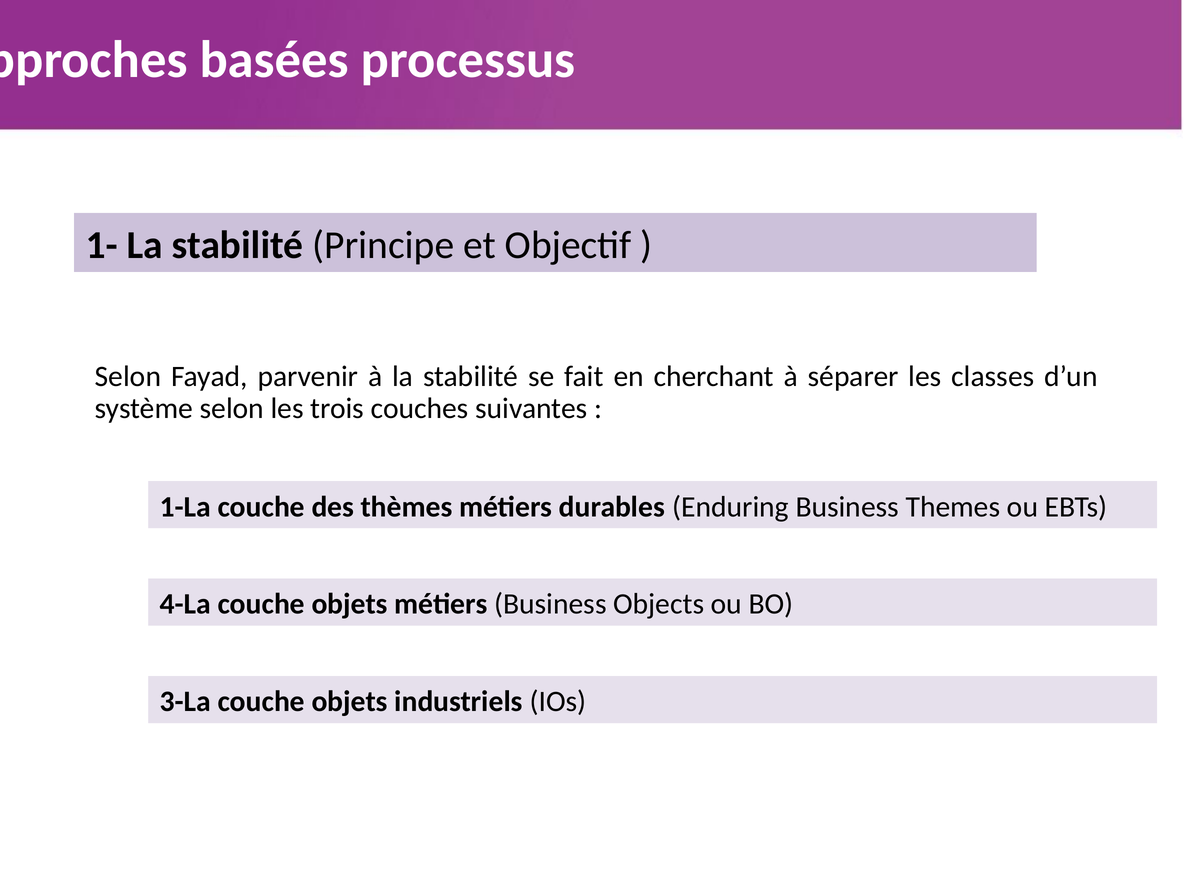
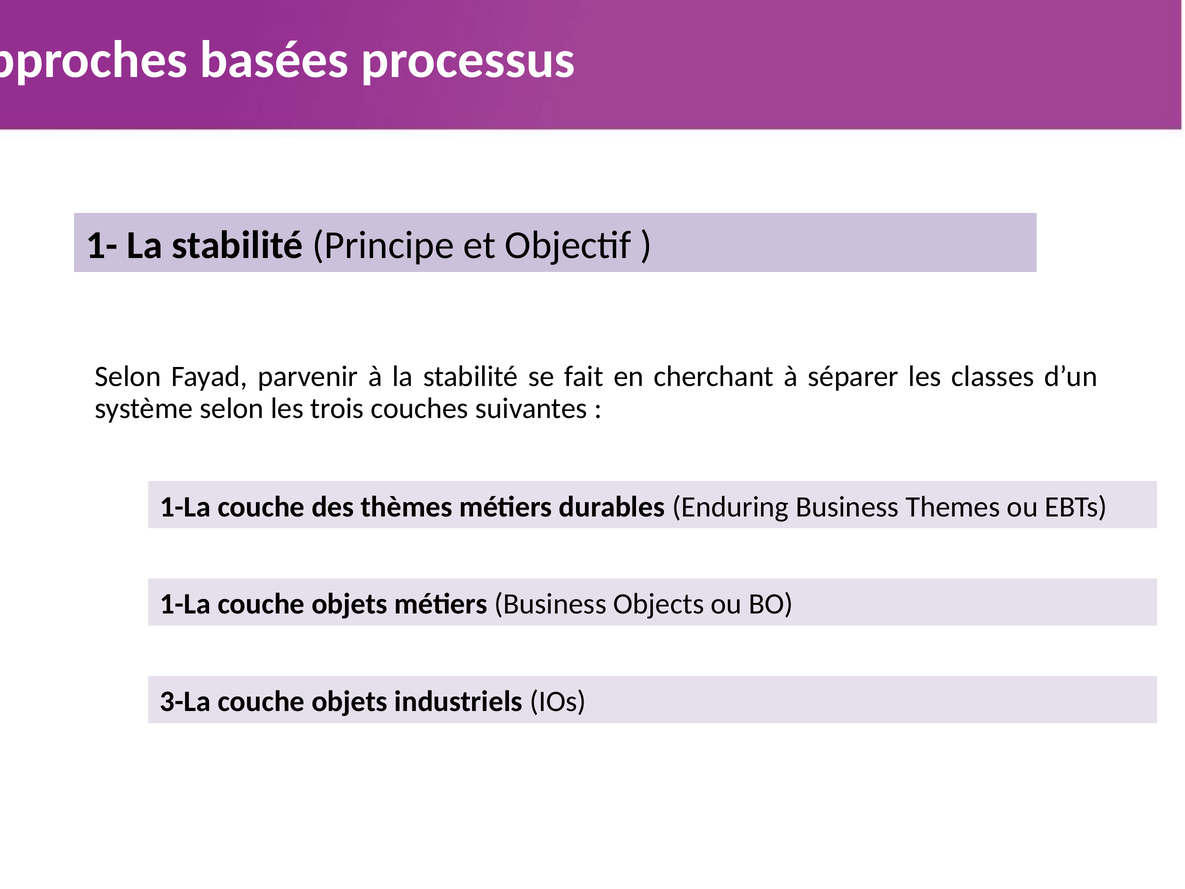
4-La at (185, 604): 4-La -> 1-La
